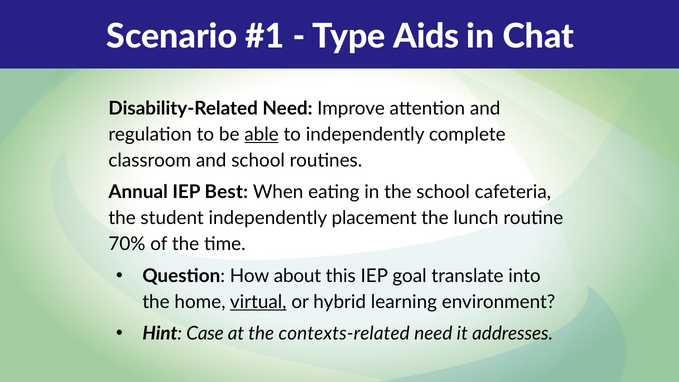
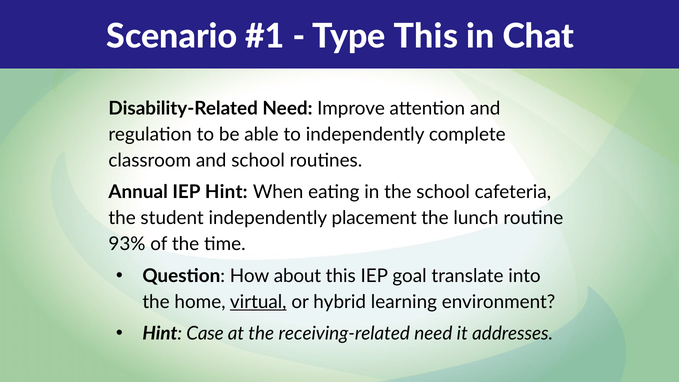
Type Aids: Aids -> This
able underline: present -> none
IEP Best: Best -> Hint
70%: 70% -> 93%
contexts-related: contexts-related -> receiving-related
